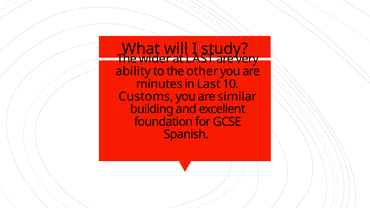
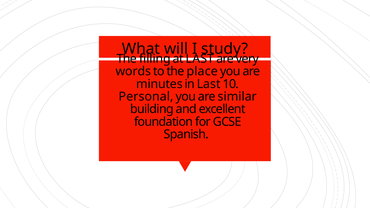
wider: wider -> filling
ability: ability -> words
other: other -> place
Customs: Customs -> Personal
